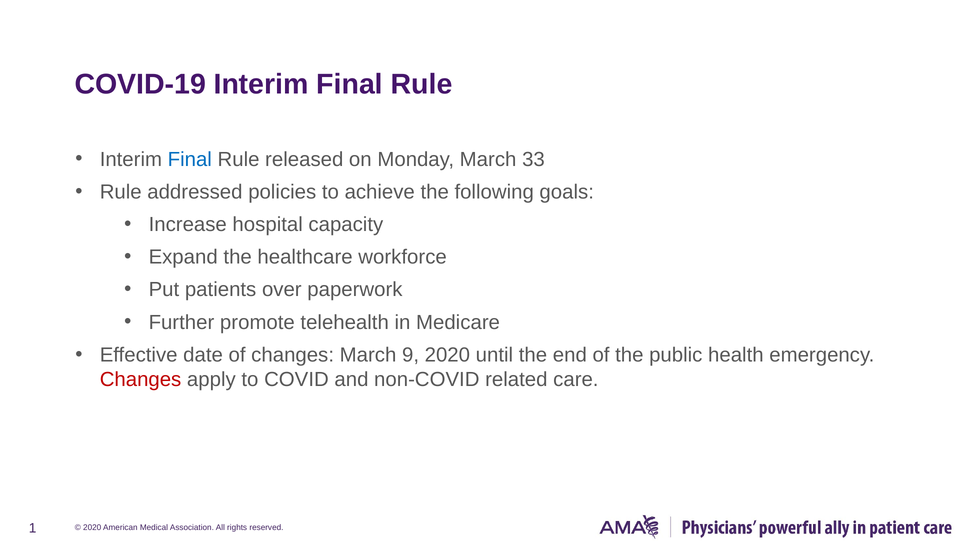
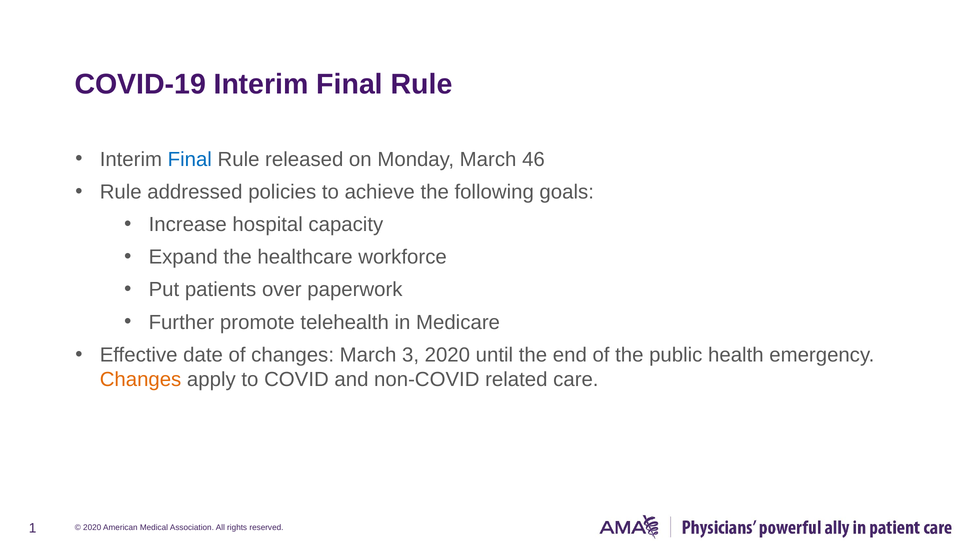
33: 33 -> 46
9: 9 -> 3
Changes at (141, 379) colour: red -> orange
